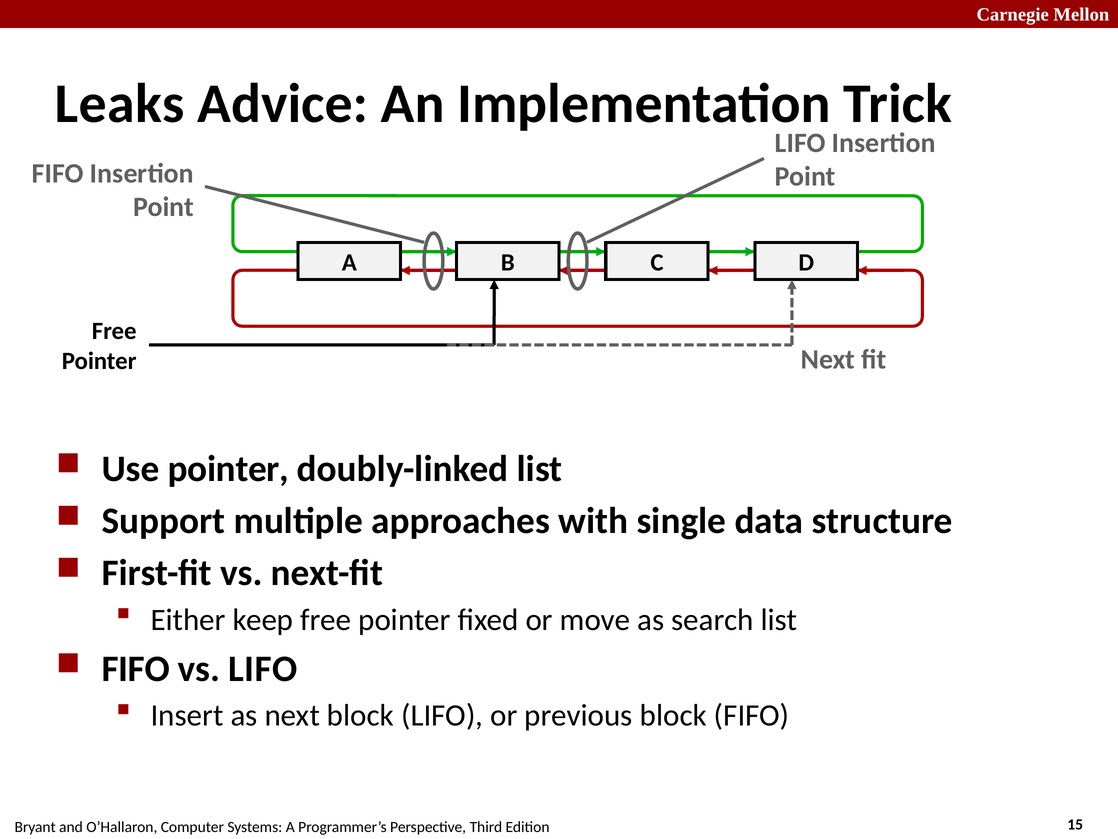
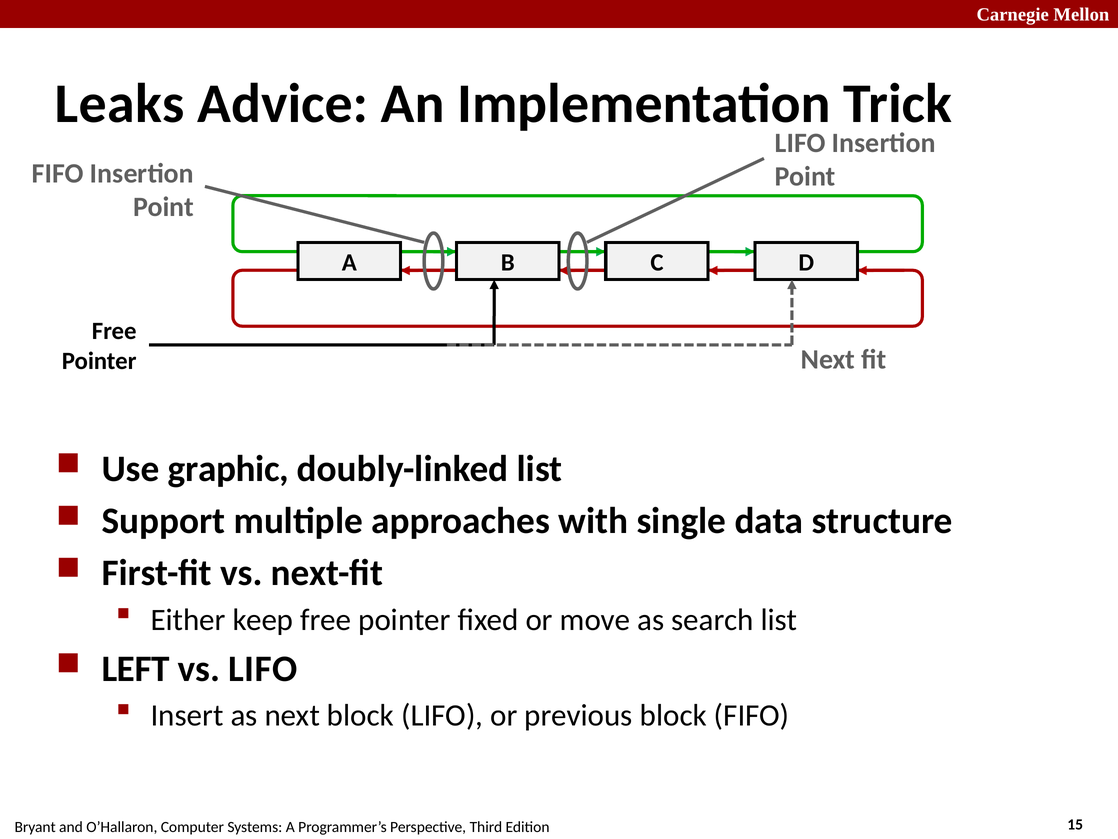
Use pointer: pointer -> graphic
FIFO at (136, 668): FIFO -> LEFT
